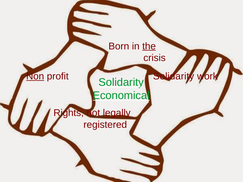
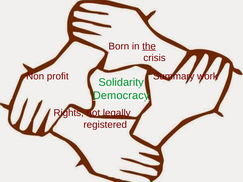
Non underline: present -> none
profit Solidarity: Solidarity -> Summary
Economical: Economical -> Democracy
